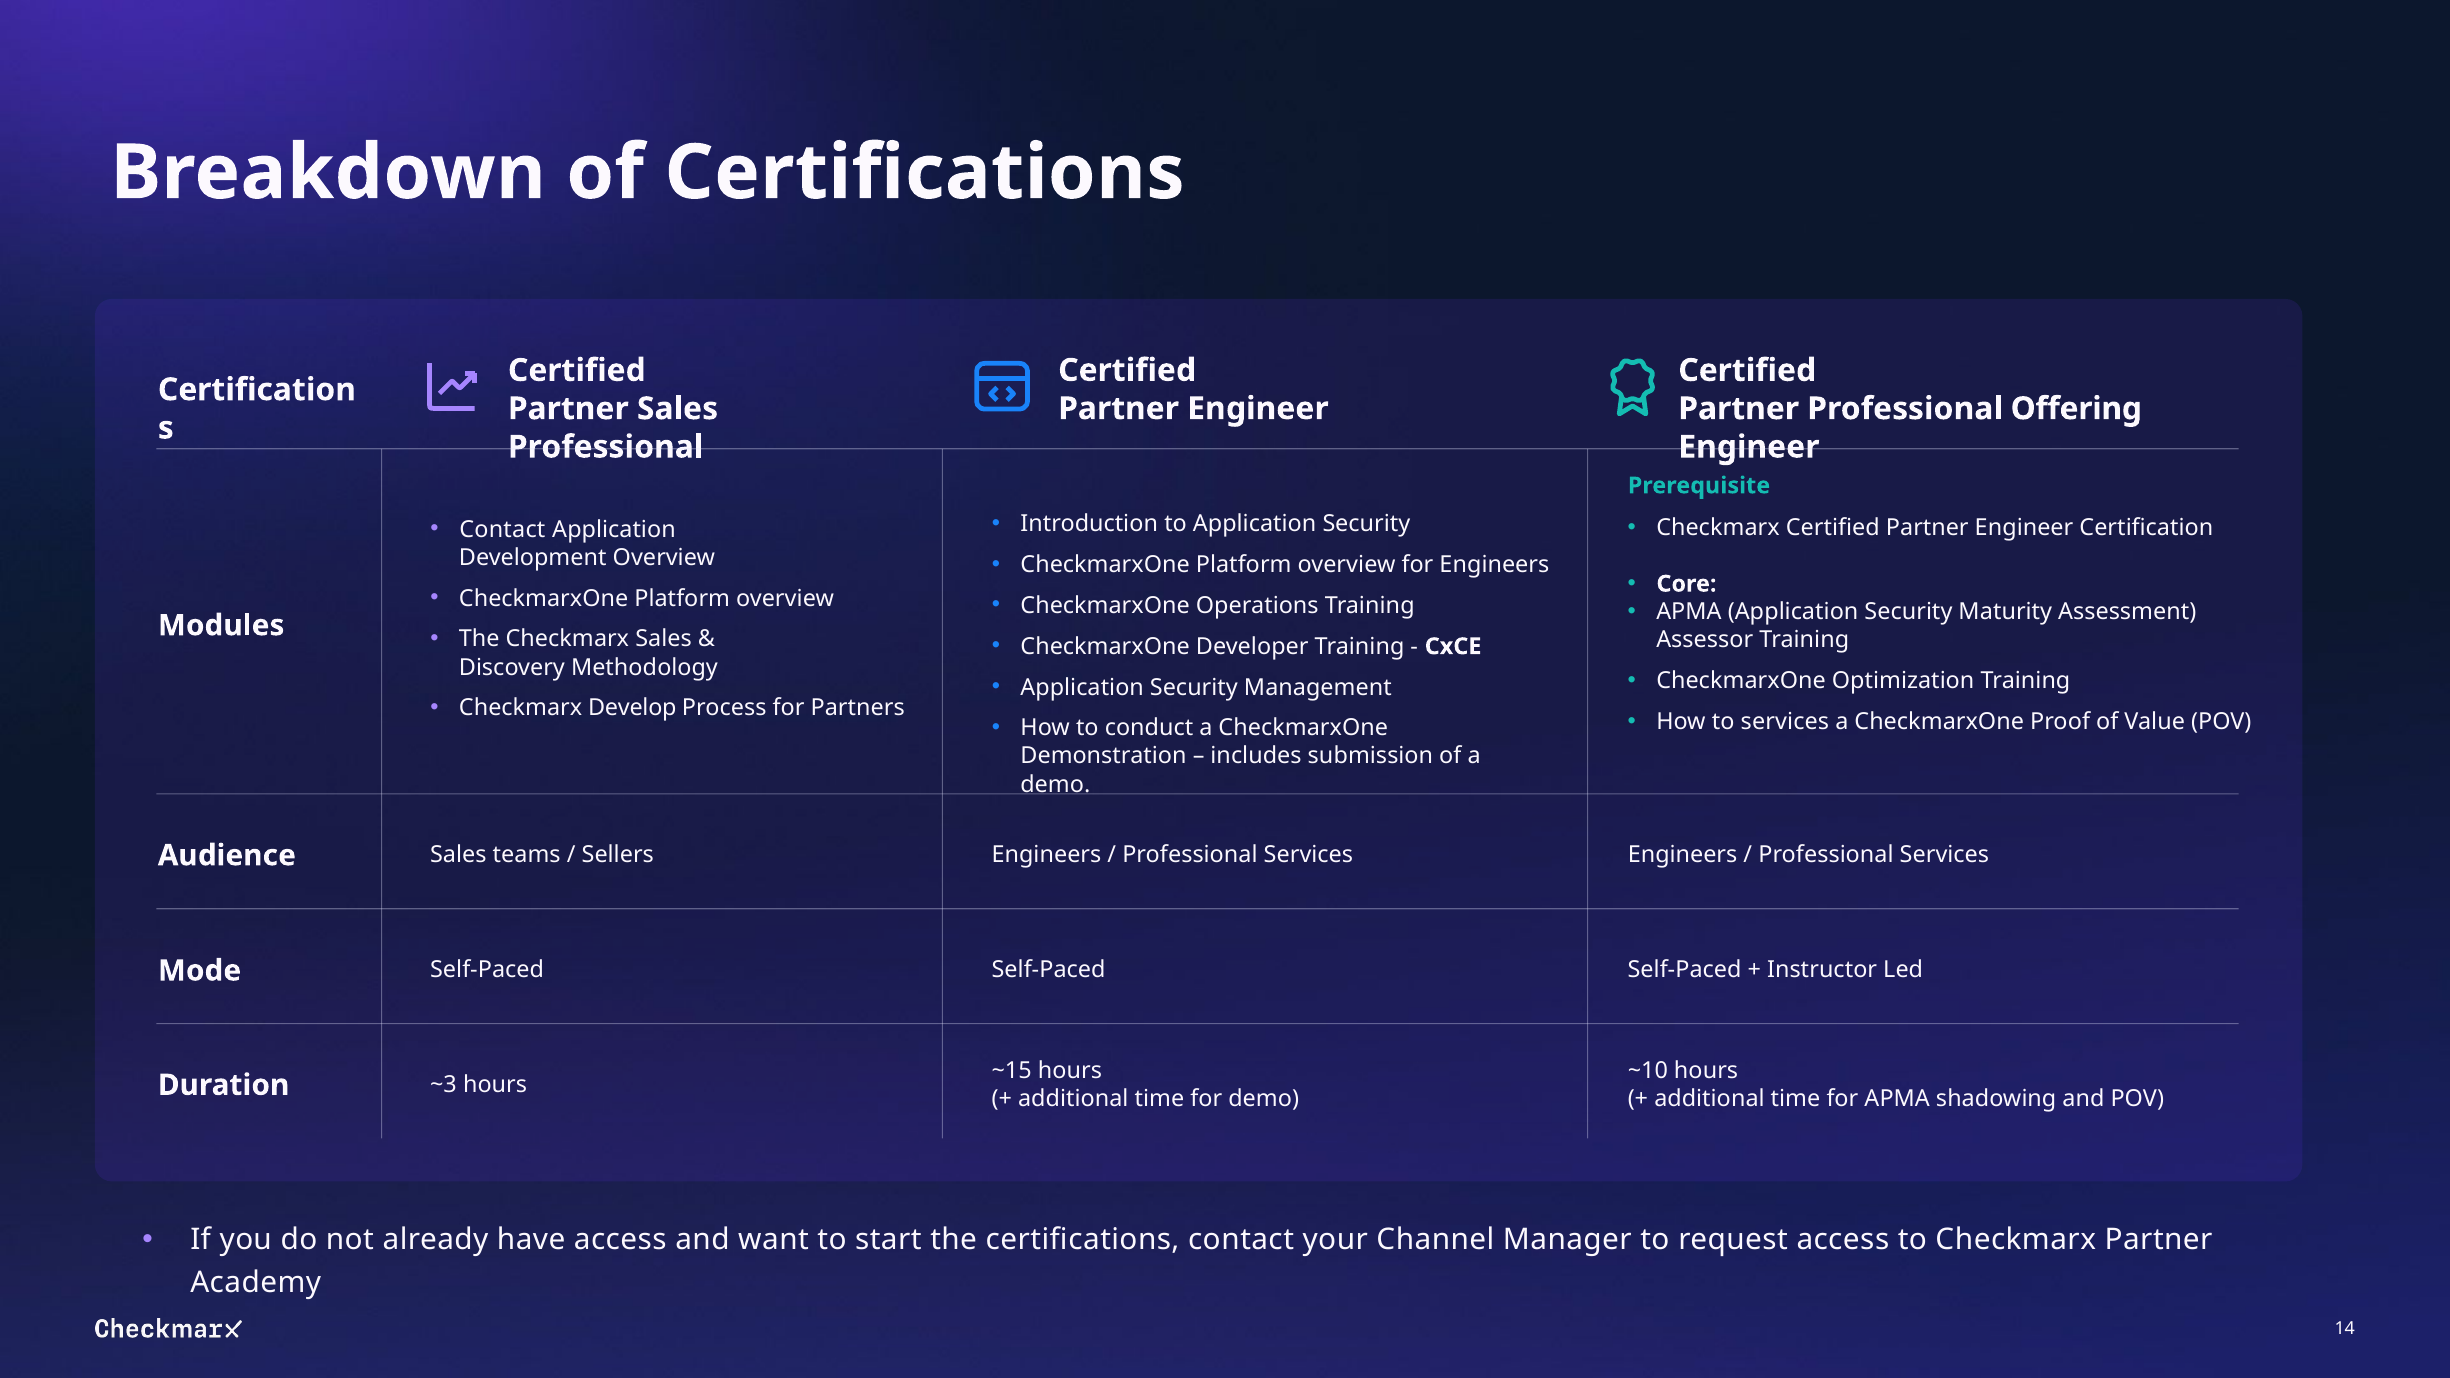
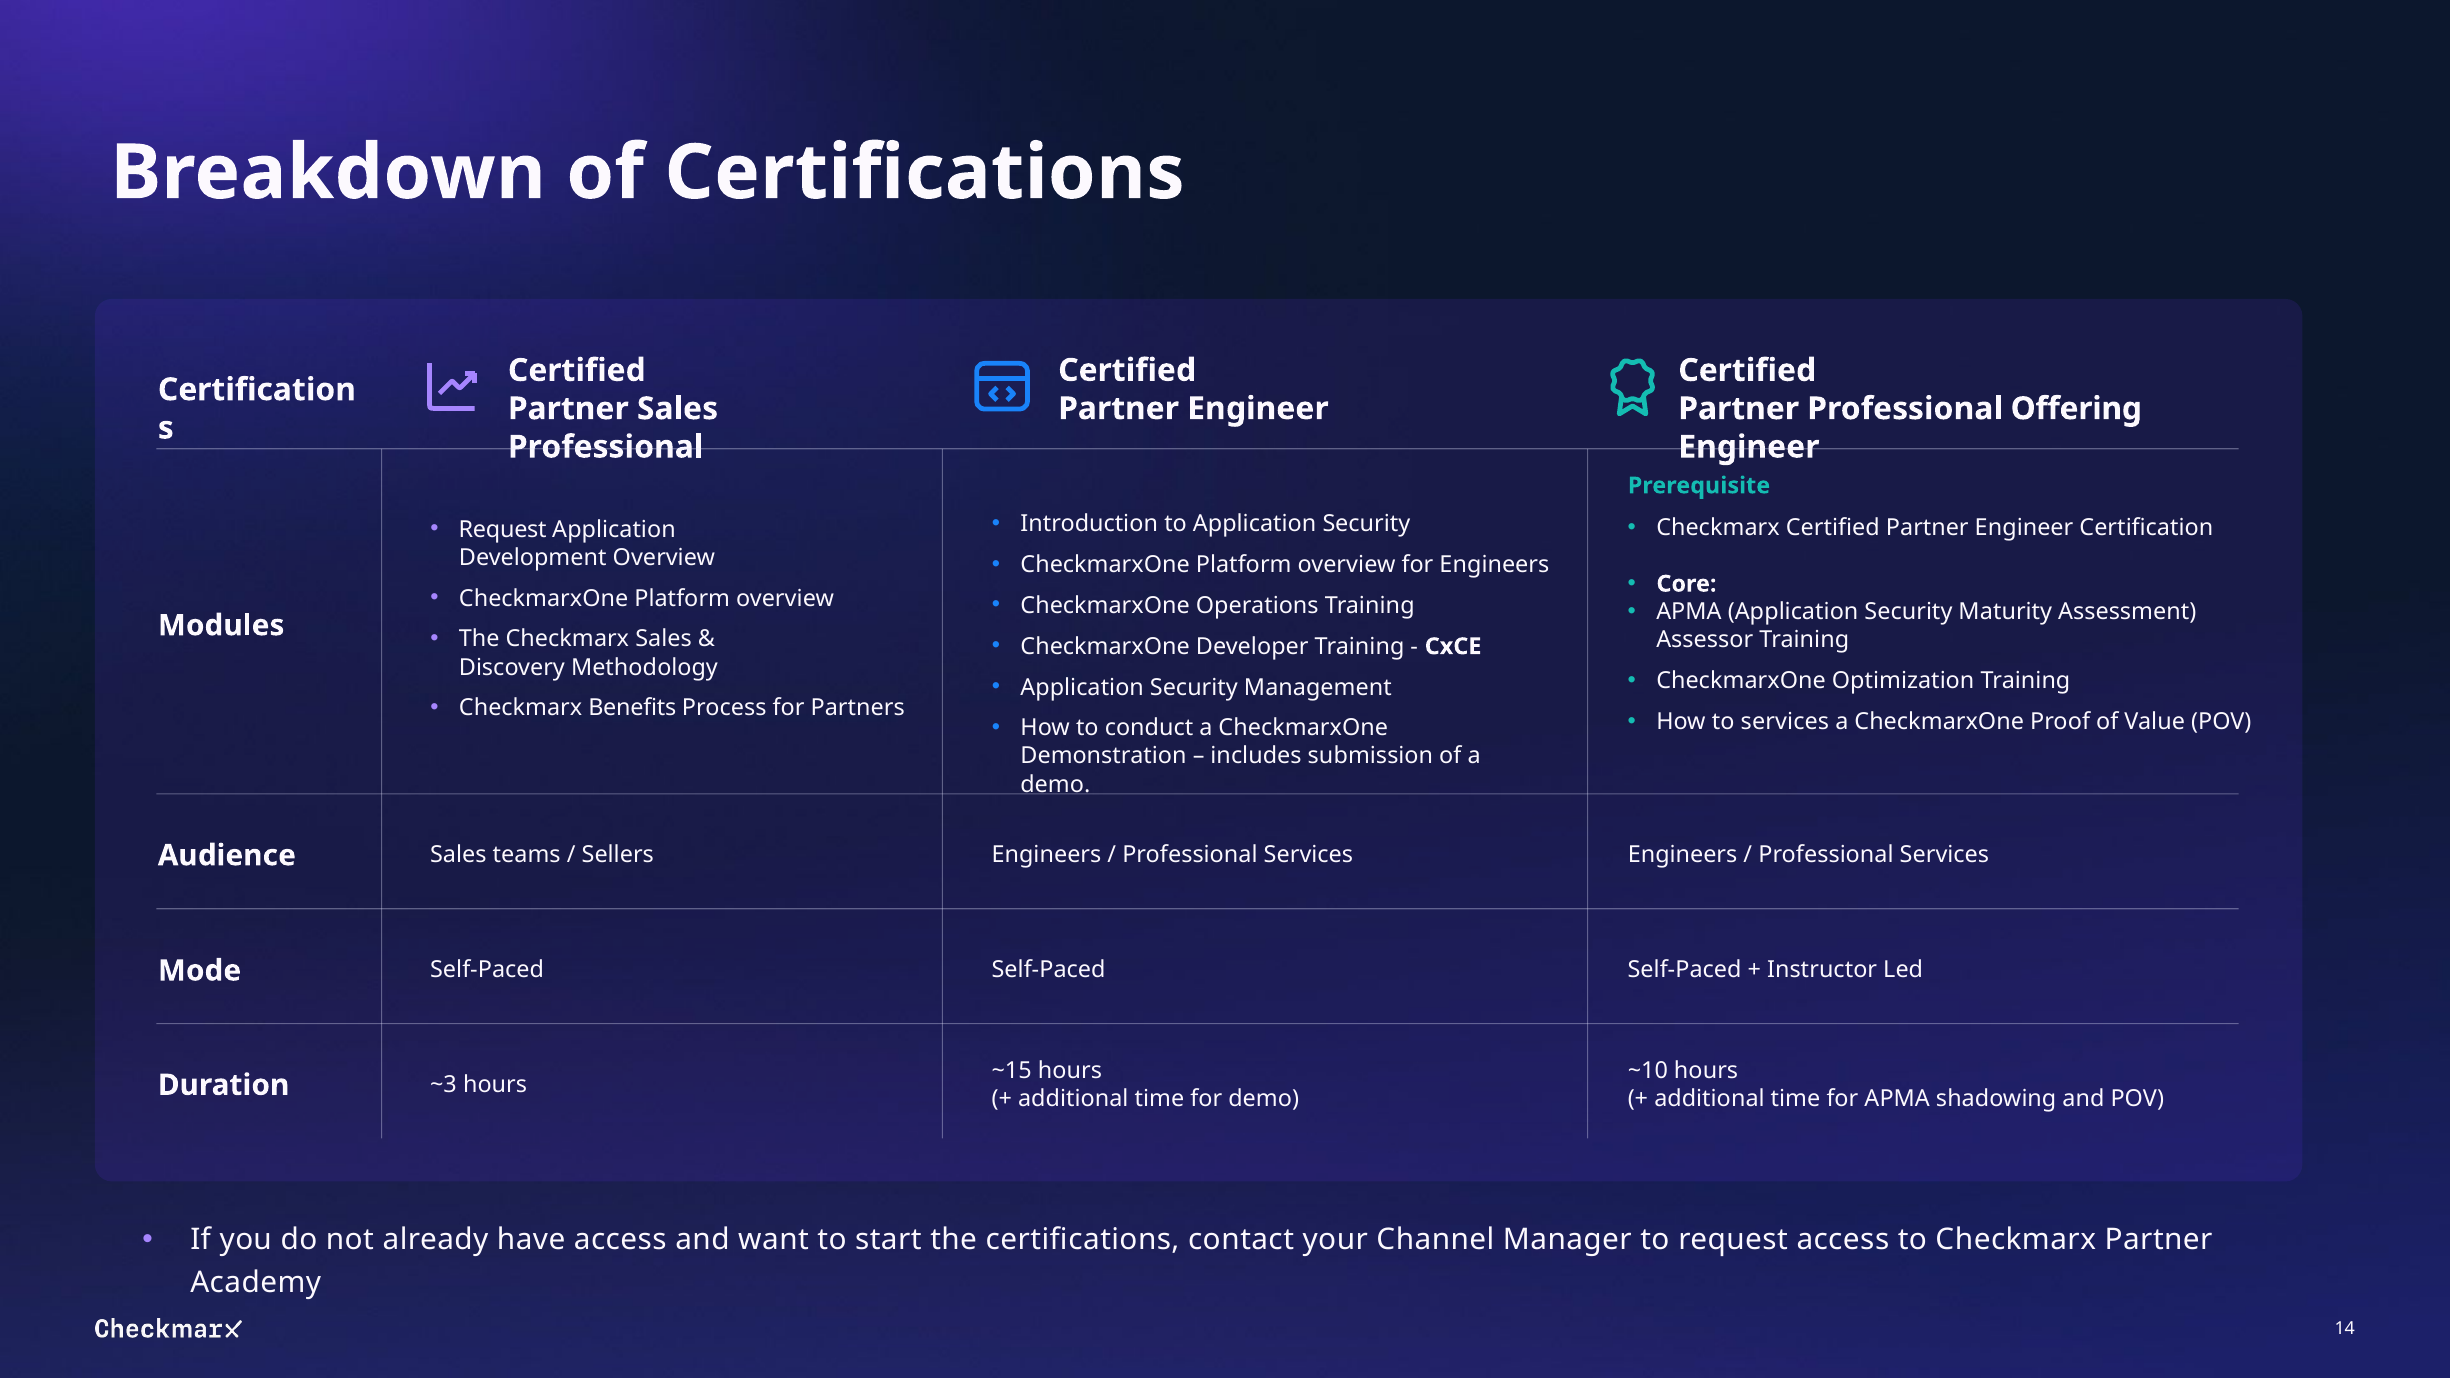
Contact at (502, 529): Contact -> Request
Develop: Develop -> Benefits
